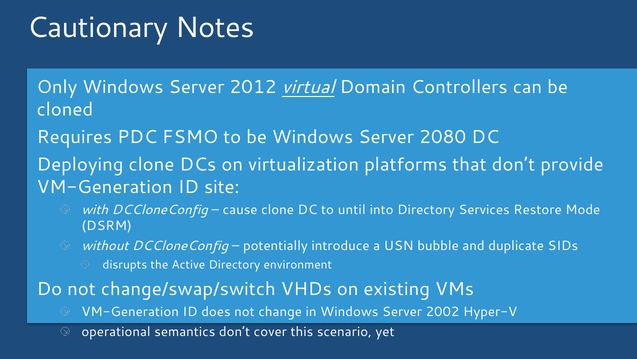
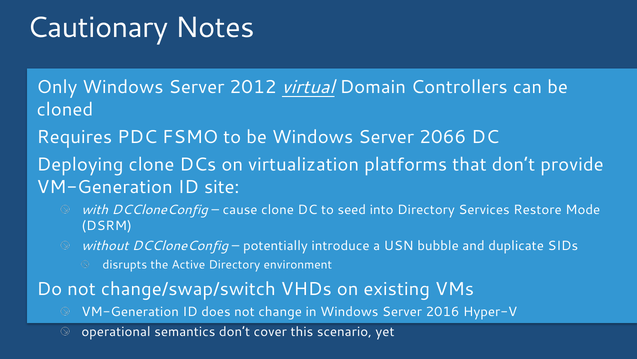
2080: 2080 -> 2066
until: until -> seed
2002: 2002 -> 2016
